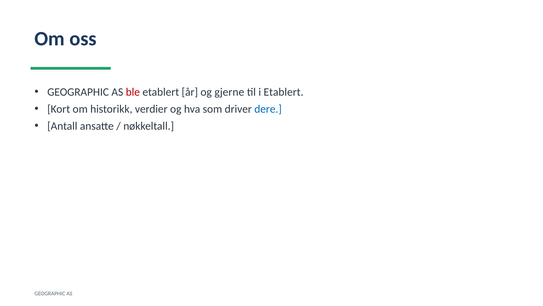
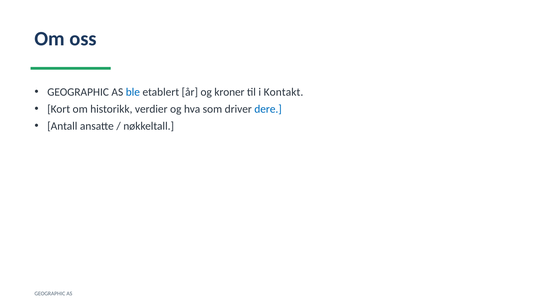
ble colour: red -> blue
gjerne: gjerne -> kroner
i Etablert: Etablert -> Kontakt
